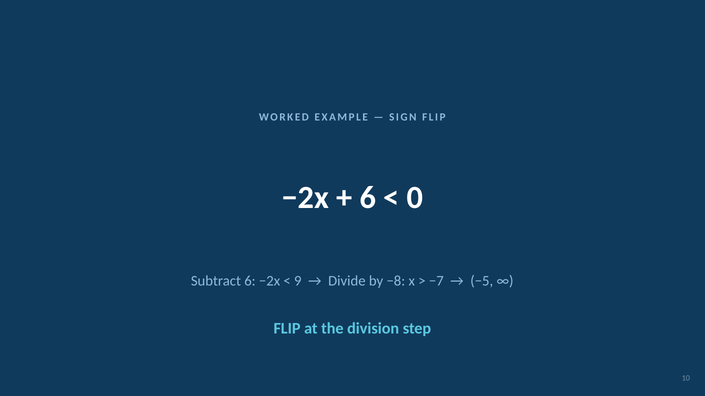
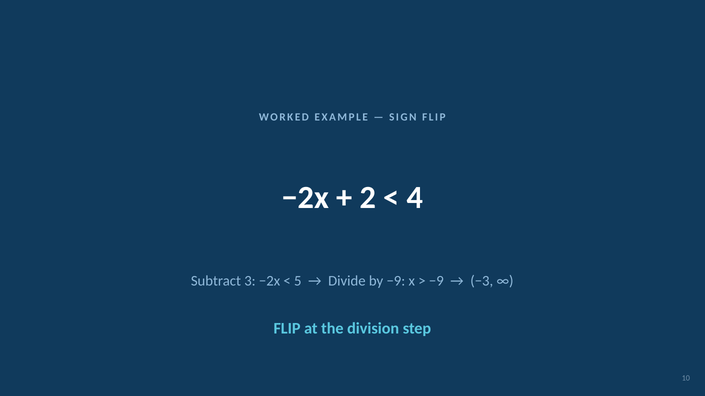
6 at (368, 198): 6 -> 2
0: 0 -> 4
Subtract 6: 6 -> 3
9: 9 -> 5
by −8: −8 -> −9
−7 at (436, 281): −7 -> −9
−5: −5 -> −3
